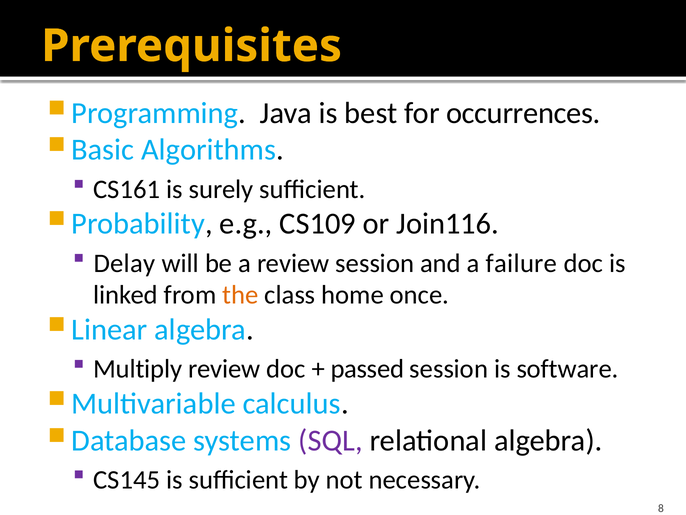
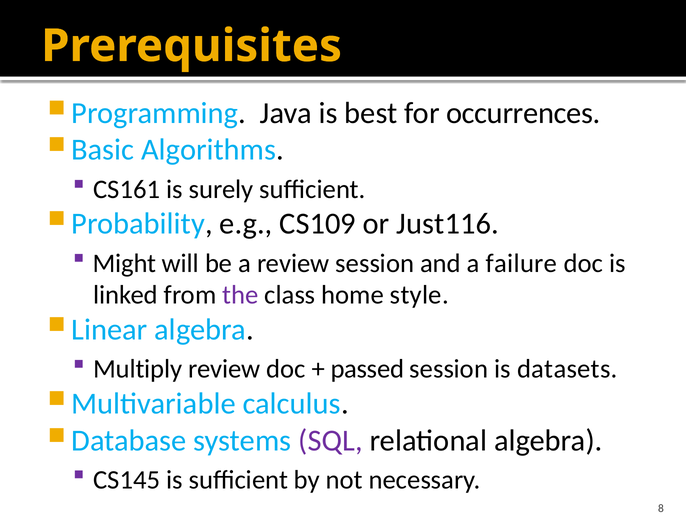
Join116: Join116 -> Just116
Delay: Delay -> Might
the colour: orange -> purple
once: once -> style
software: software -> datasets
